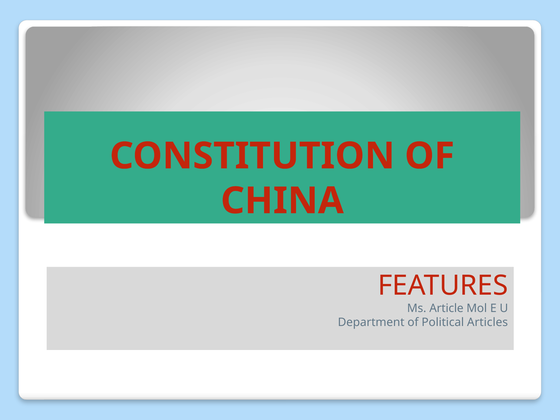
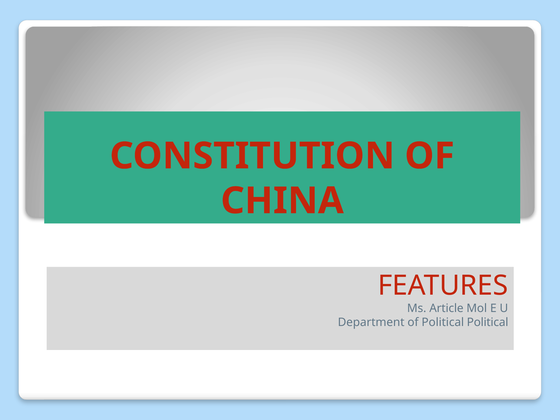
Political Articles: Articles -> Political
